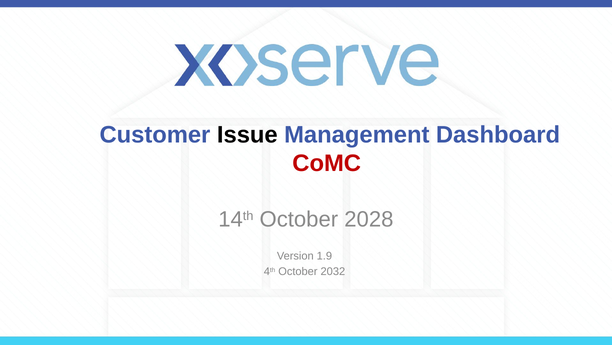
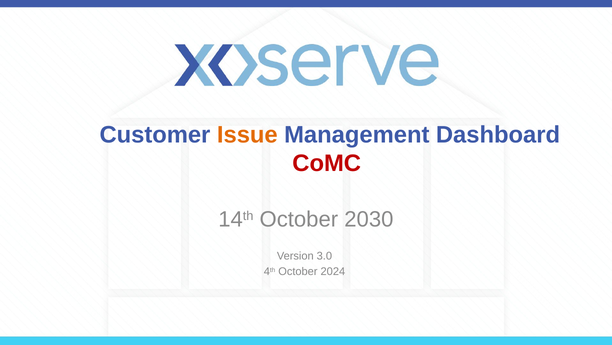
Issue colour: black -> orange
2028: 2028 -> 2030
1.9: 1.9 -> 3.0
2032: 2032 -> 2024
